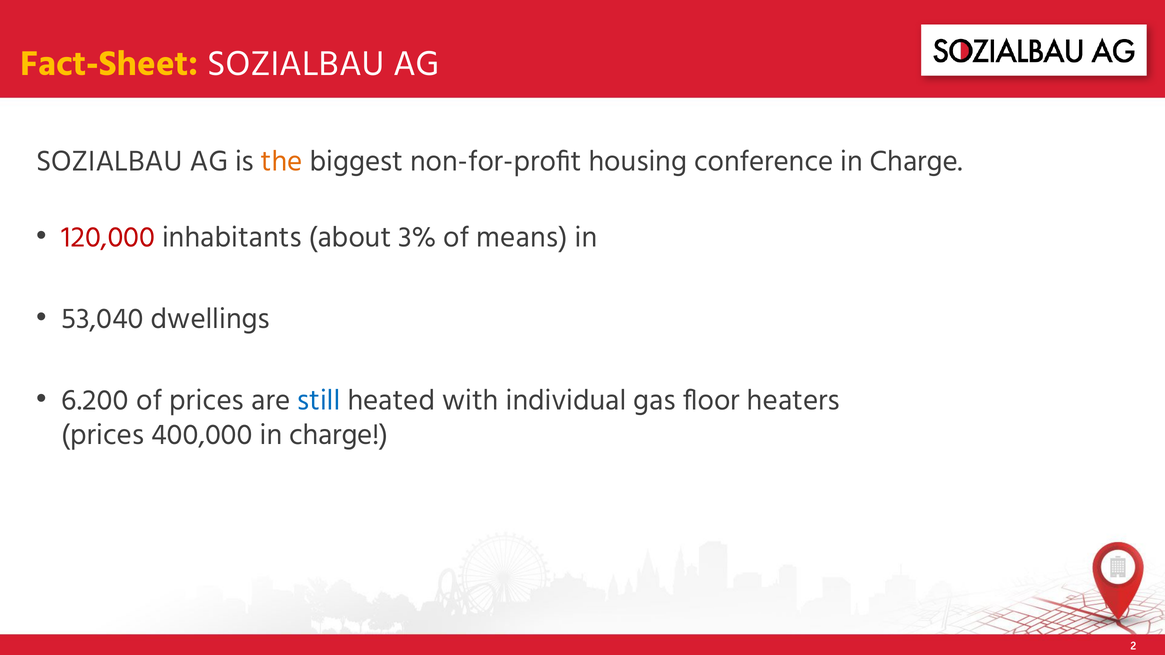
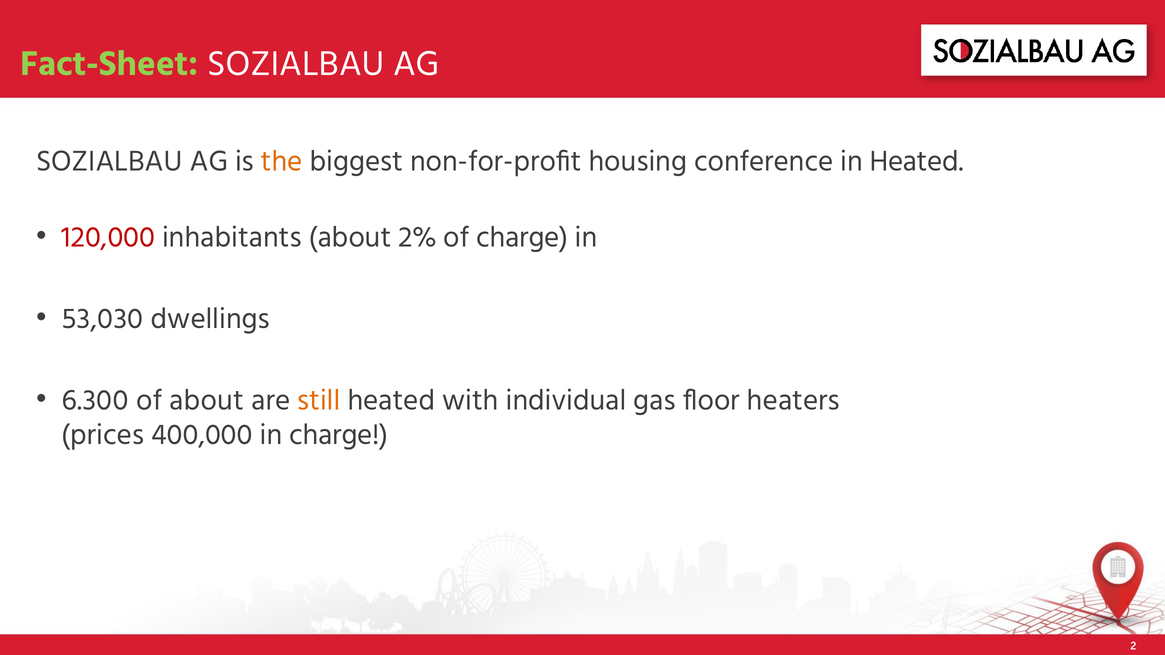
Fact-Sheet colour: yellow -> light green
Charge at (916, 161): Charge -> Heated
3%: 3% -> 2%
of means: means -> charge
53,040: 53,040 -> 53,030
6.200: 6.200 -> 6.300
of prices: prices -> about
still colour: blue -> orange
